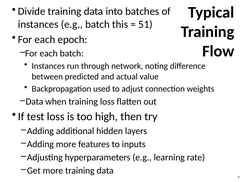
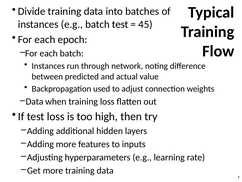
batch this: this -> test
51: 51 -> 45
